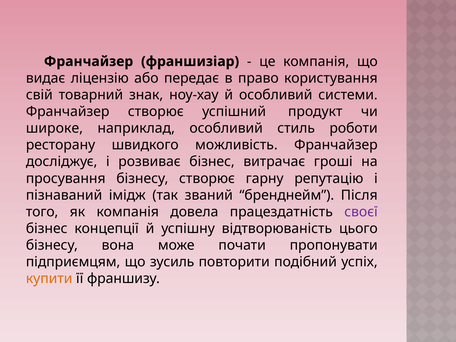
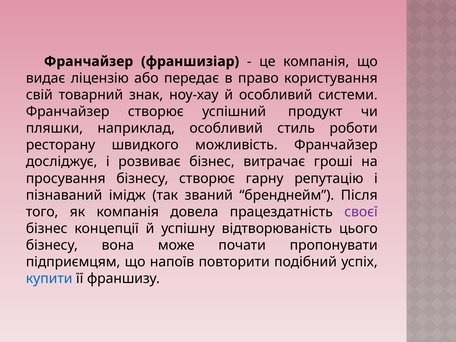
широке: широке -> пляшки
зусиль: зусиль -> напоїв
купити colour: orange -> blue
